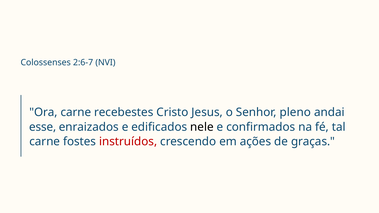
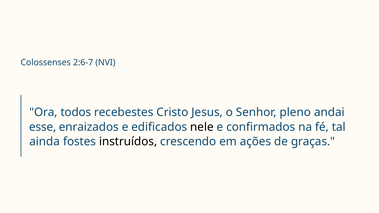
Ora carne: carne -> todos
carne at (45, 142): carne -> ainda
instruídos colour: red -> black
